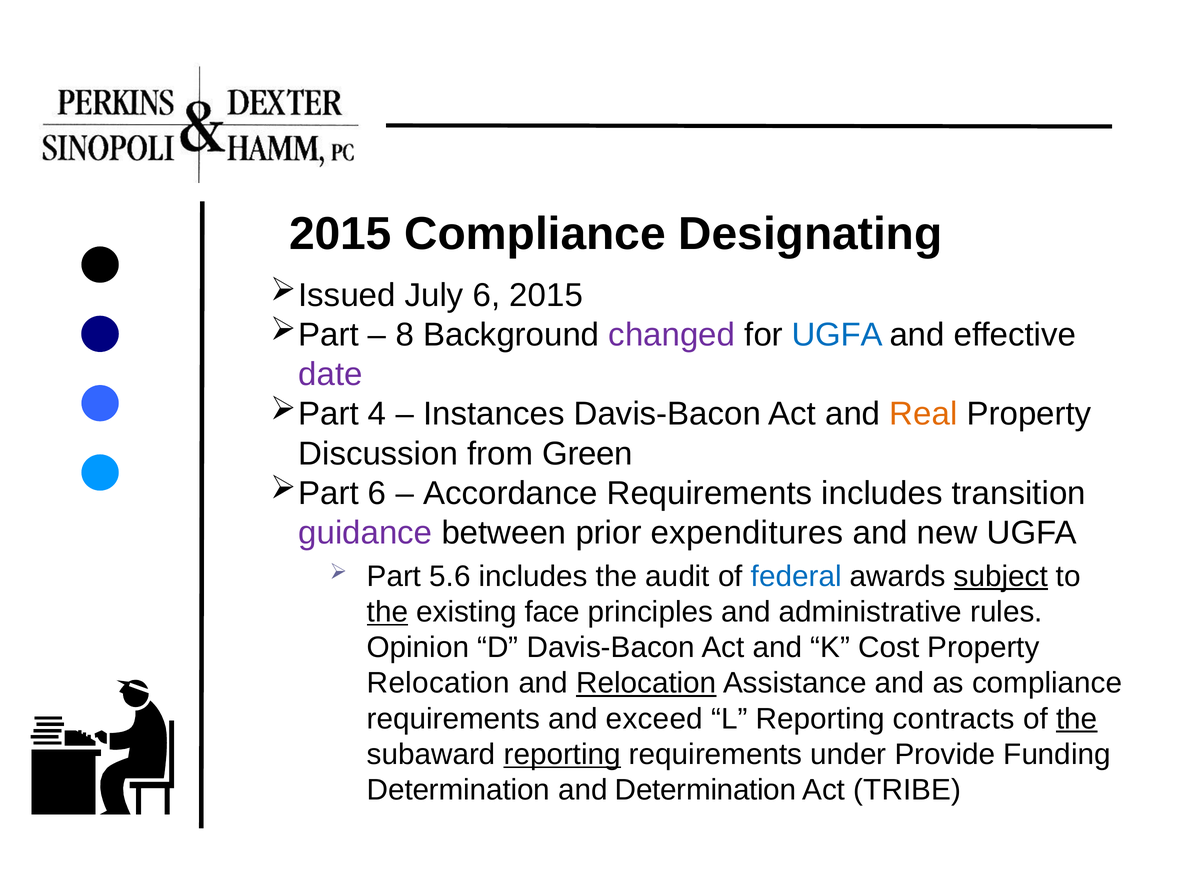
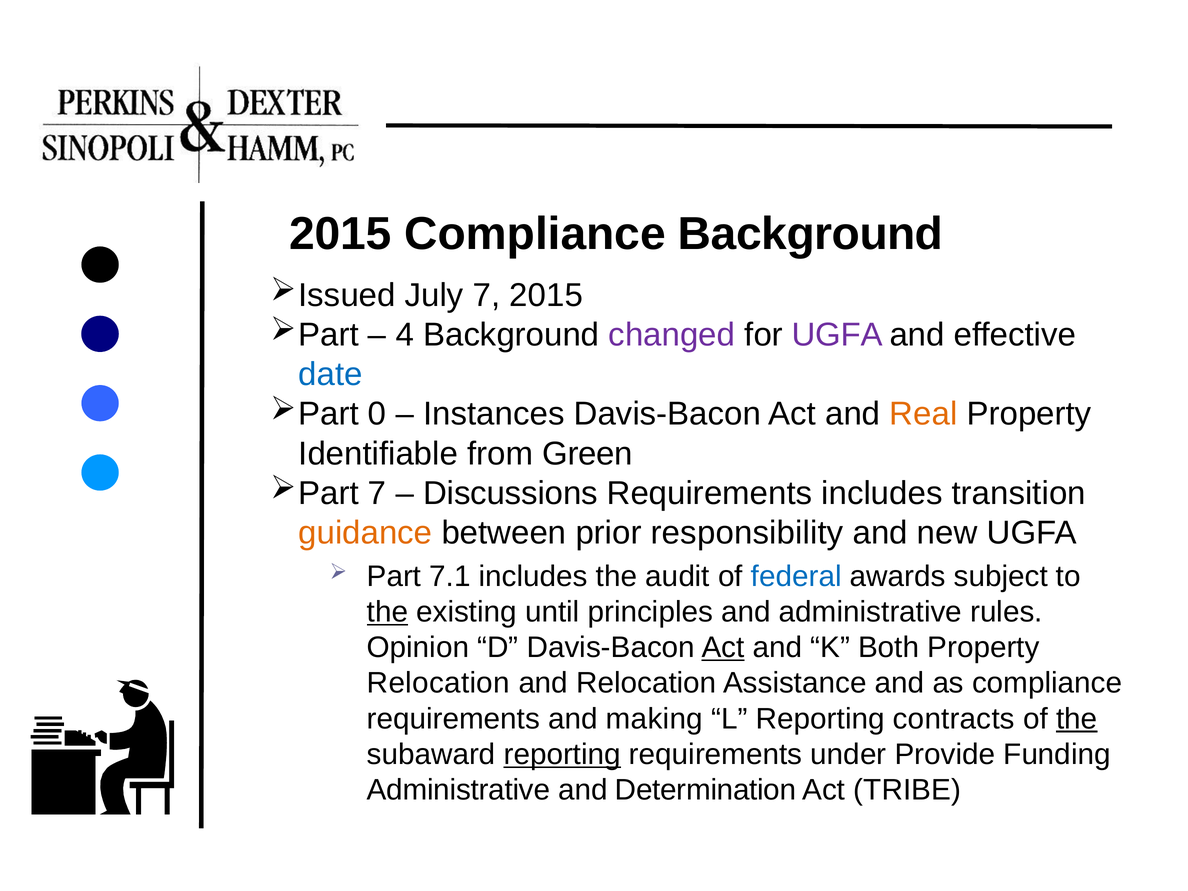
Compliance Designating: Designating -> Background
July 6: 6 -> 7
8: 8 -> 4
UGFA at (837, 335) colour: blue -> purple
date colour: purple -> blue
4: 4 -> 0
Discussion: Discussion -> Identifiable
6 at (377, 493): 6 -> 7
Accordance: Accordance -> Discussions
guidance colour: purple -> orange
expenditures: expenditures -> responsibility
5.6: 5.6 -> 7.1
subject underline: present -> none
face: face -> until
Act at (723, 648) underline: none -> present
Cost: Cost -> Both
Relocation at (646, 683) underline: present -> none
exceed: exceed -> making
Determination at (458, 790): Determination -> Administrative
